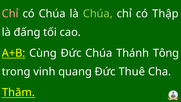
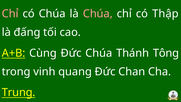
Chúa at (98, 14) colour: light green -> pink
Thuê: Thuê -> Chan
Thăm: Thăm -> Trung
